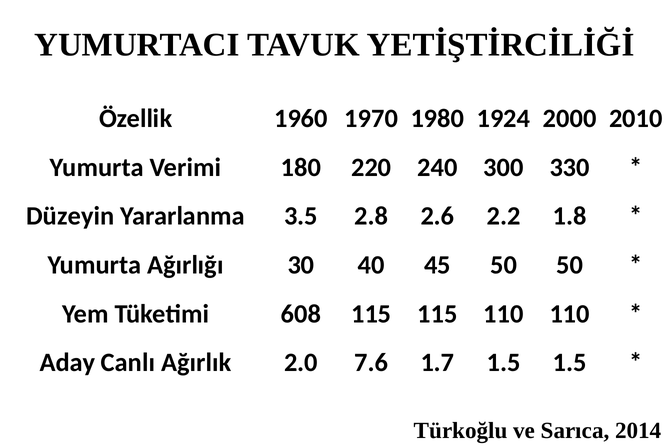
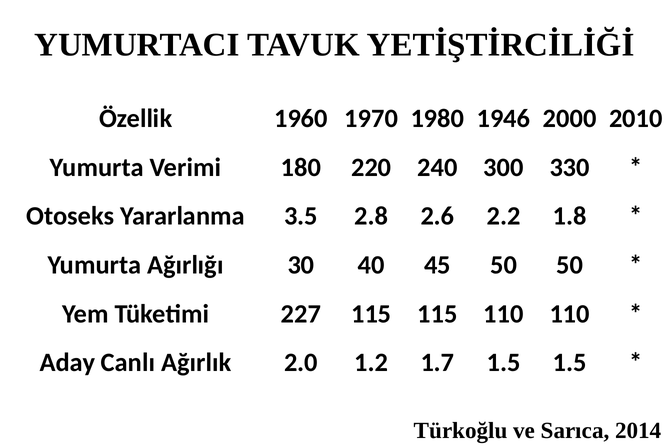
1924: 1924 -> 1946
Düzeyin: Düzeyin -> Otoseks
608: 608 -> 227
7.6: 7.6 -> 1.2
